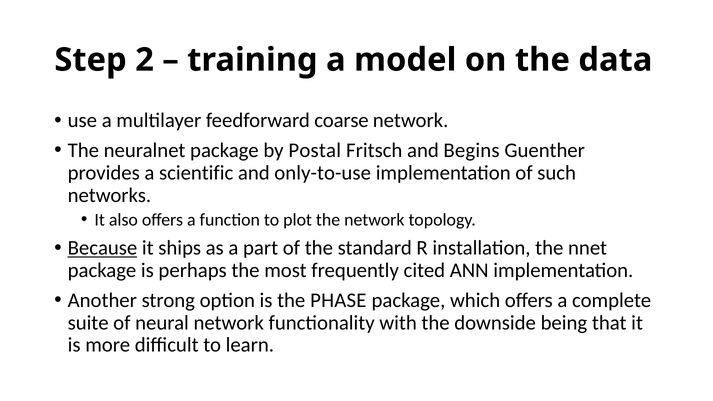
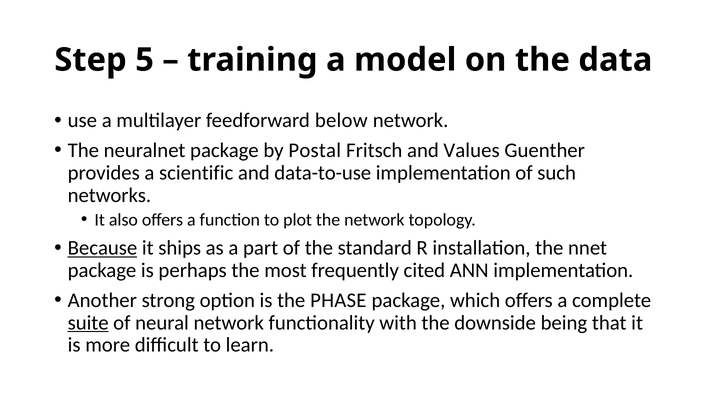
2: 2 -> 5
coarse: coarse -> below
Begins: Begins -> Values
only-to-use: only-to-use -> data-to-use
suite underline: none -> present
